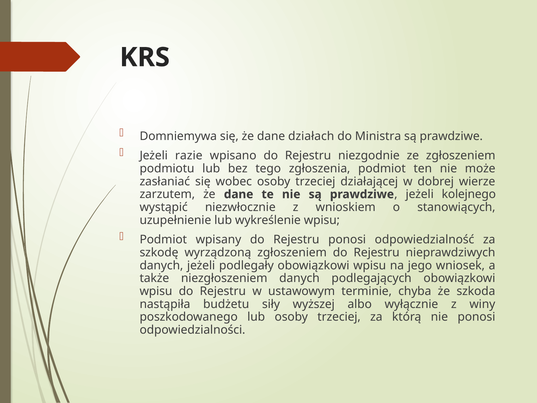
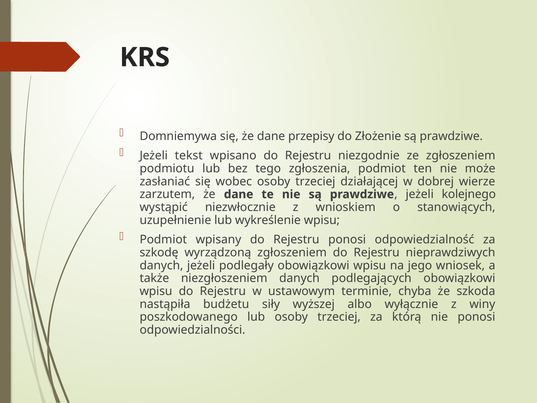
działach: działach -> przepisy
Ministra: Ministra -> Złożenie
razie: razie -> tekst
